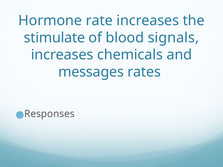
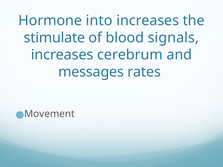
rate: rate -> into
chemicals: chemicals -> cerebrum
Responses: Responses -> Movement
